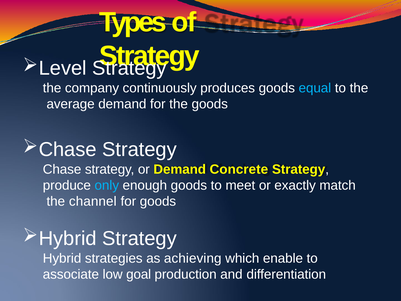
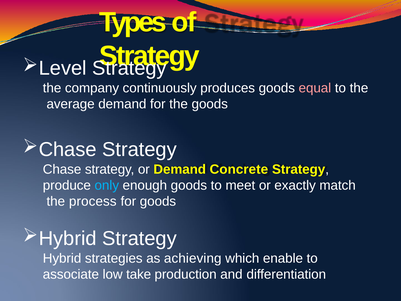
equal colour: light blue -> pink
channel: channel -> process
goal: goal -> take
